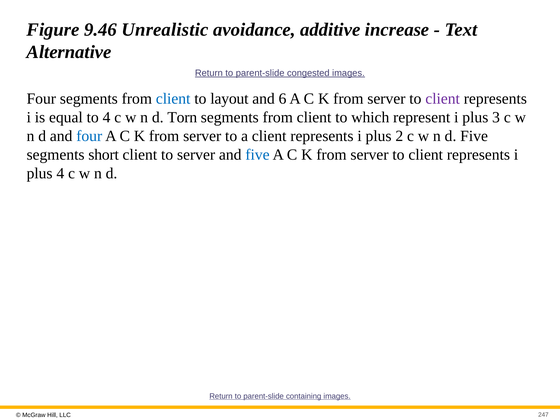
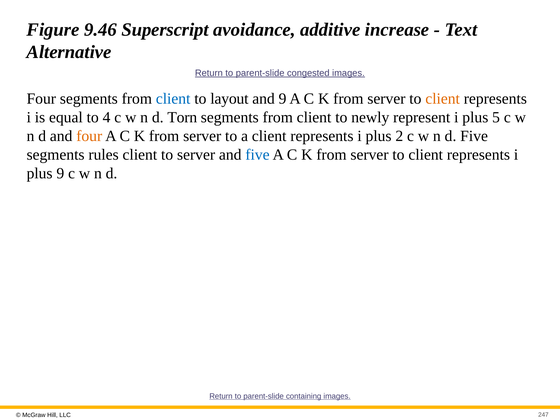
Unrealistic: Unrealistic -> Superscript
and 6: 6 -> 9
client at (443, 99) colour: purple -> orange
which: which -> newly
3: 3 -> 5
four at (89, 136) colour: blue -> orange
short: short -> rules
plus 4: 4 -> 9
